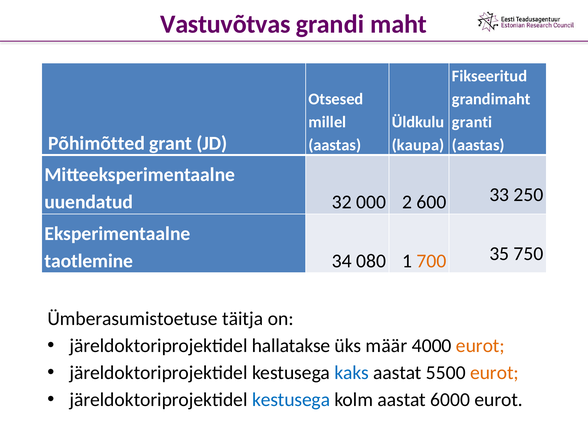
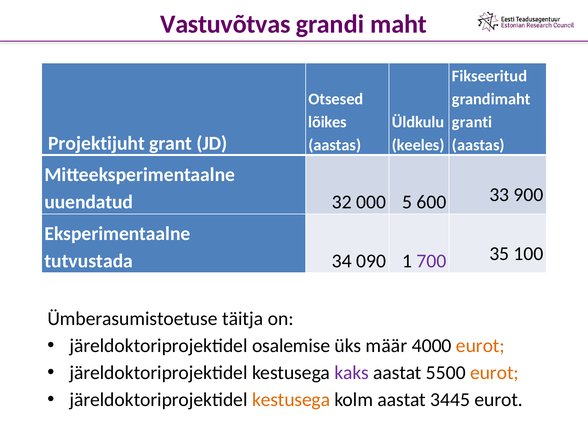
millel: millel -> lõikes
Põhimõtted: Põhimõtted -> Projektijuht
kaupa: kaupa -> keeles
2: 2 -> 5
250: 250 -> 900
taotlemine: taotlemine -> tutvustada
080: 080 -> 090
700 colour: orange -> purple
750: 750 -> 100
hallatakse: hallatakse -> osalemise
kaks colour: blue -> purple
kestusega at (291, 400) colour: blue -> orange
6000: 6000 -> 3445
